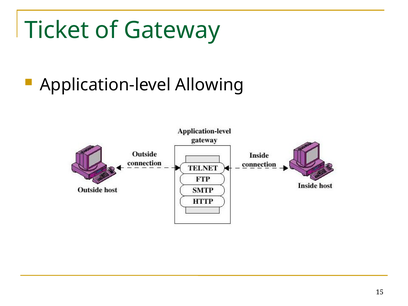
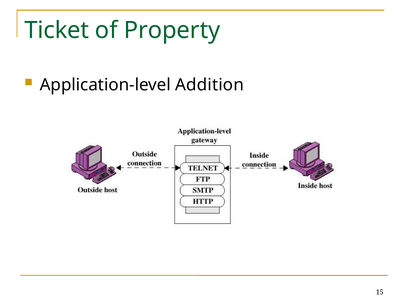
Gateway: Gateway -> Property
Allowing: Allowing -> Addition
